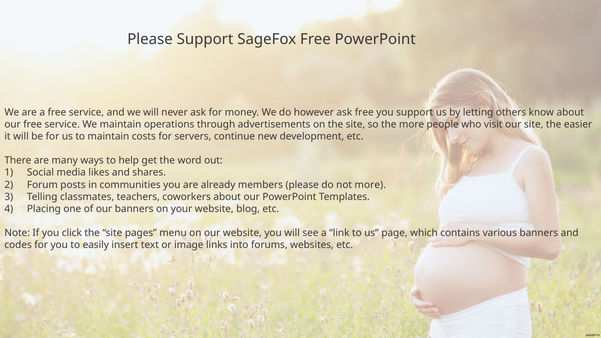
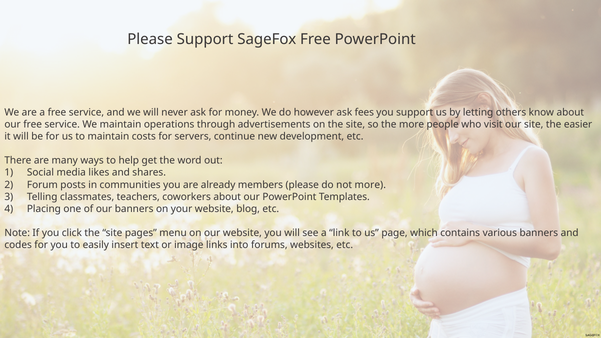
ask free: free -> fees
